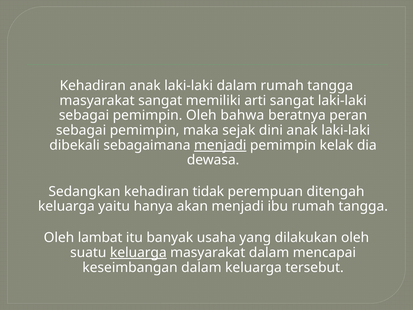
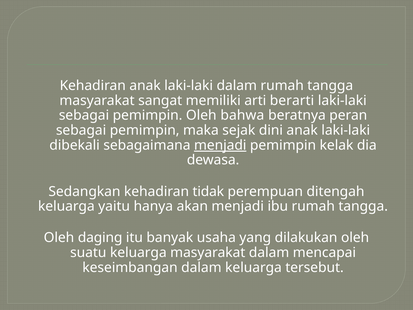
arti sangat: sangat -> berarti
lambat: lambat -> daging
keluarga at (138, 252) underline: present -> none
